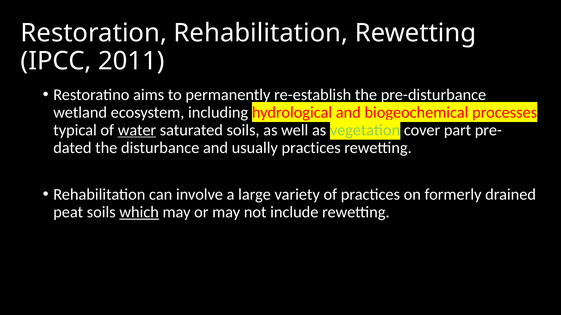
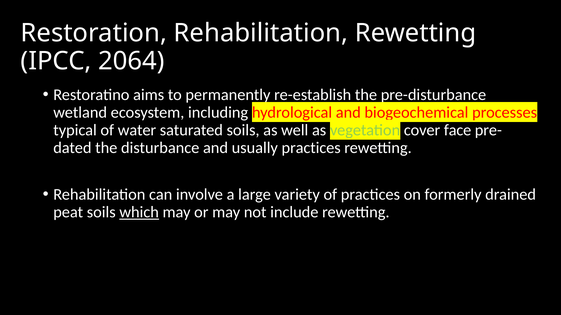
2011: 2011 -> 2064
water underline: present -> none
part: part -> face
